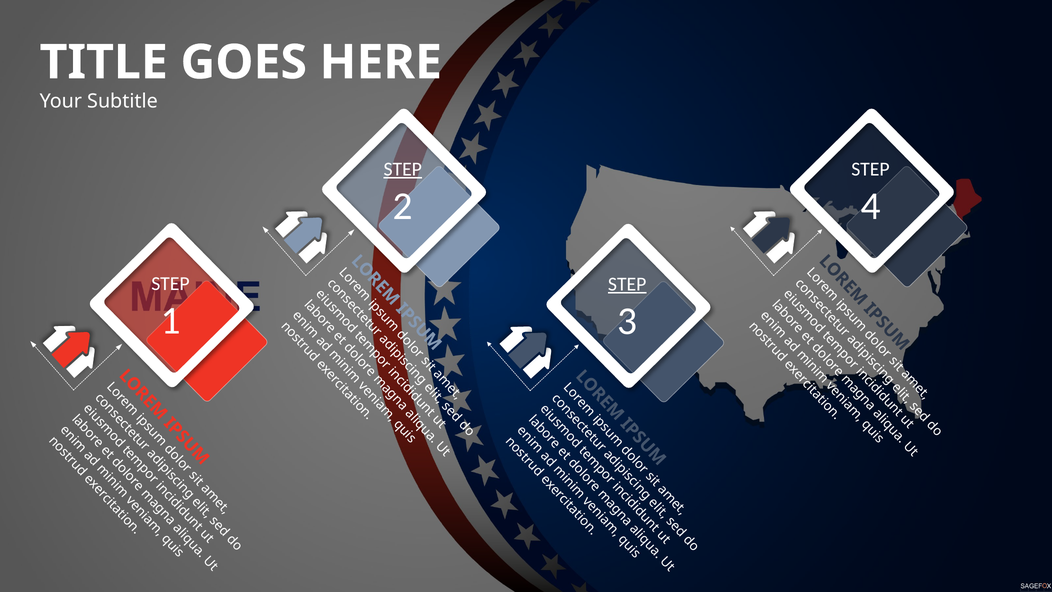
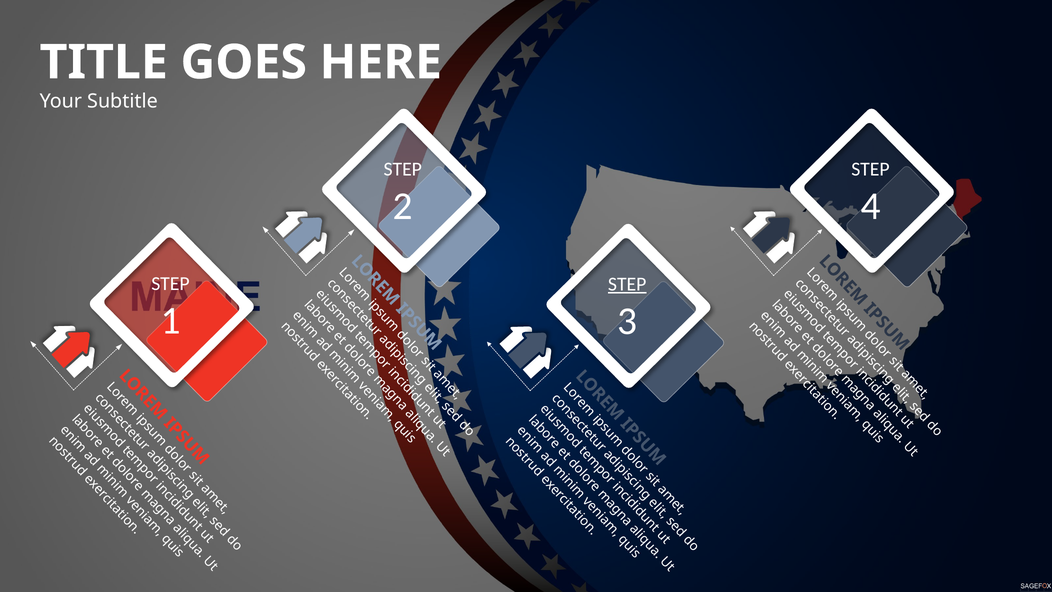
STEP at (403, 169) underline: present -> none
